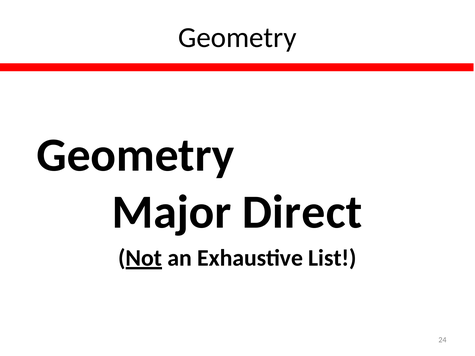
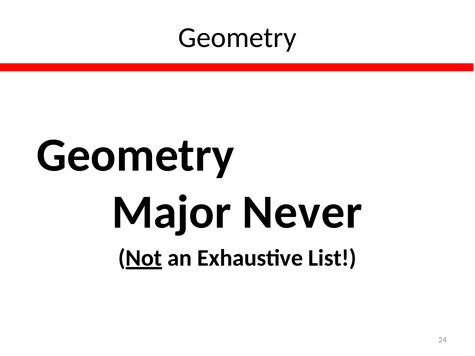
Direct: Direct -> Never
